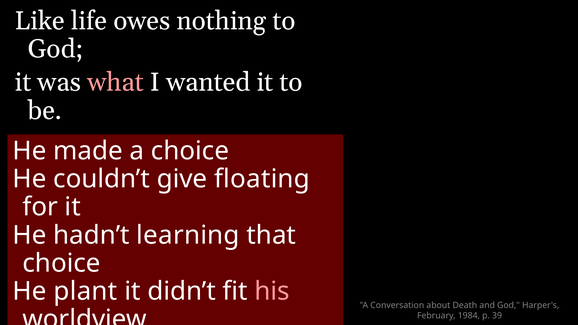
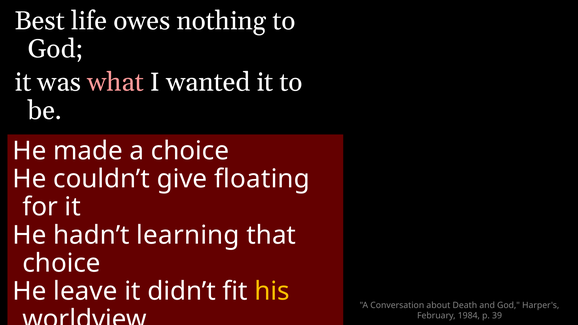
Like: Like -> Best
plant: plant -> leave
his colour: pink -> yellow
